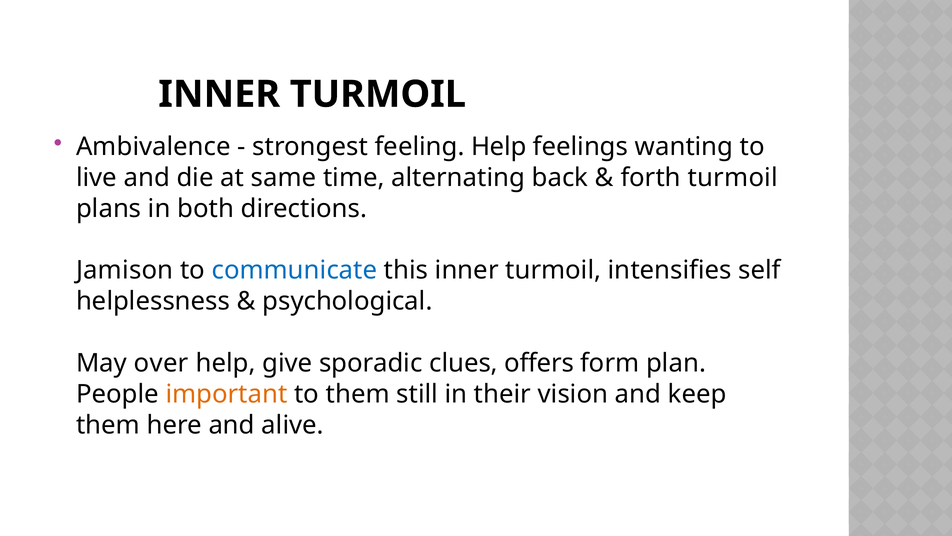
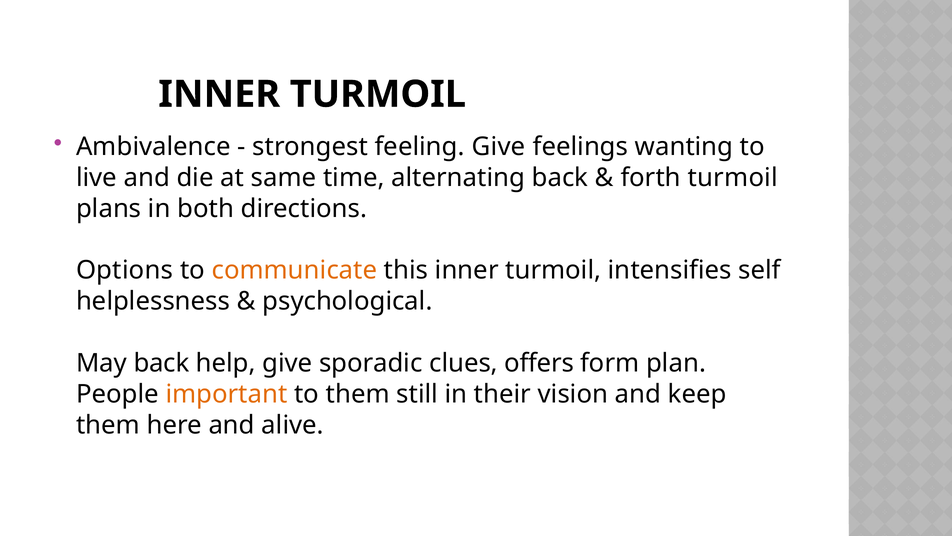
feeling Help: Help -> Give
Jamison: Jamison -> Options
communicate colour: blue -> orange
May over: over -> back
